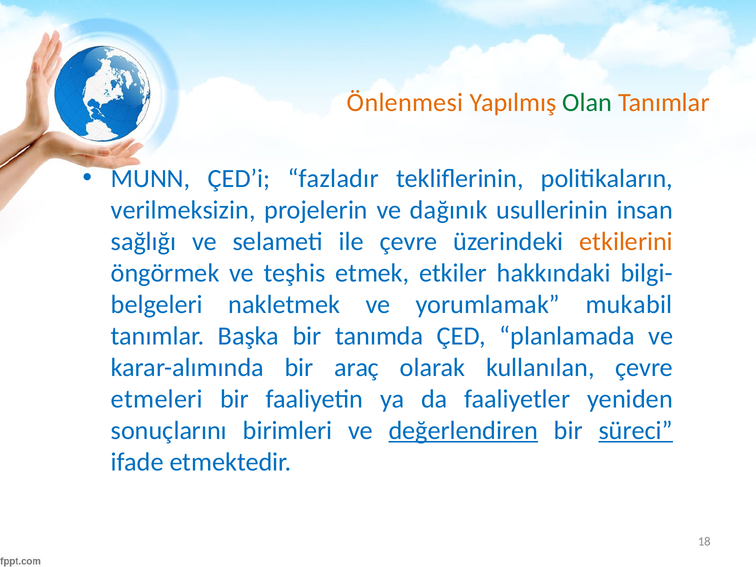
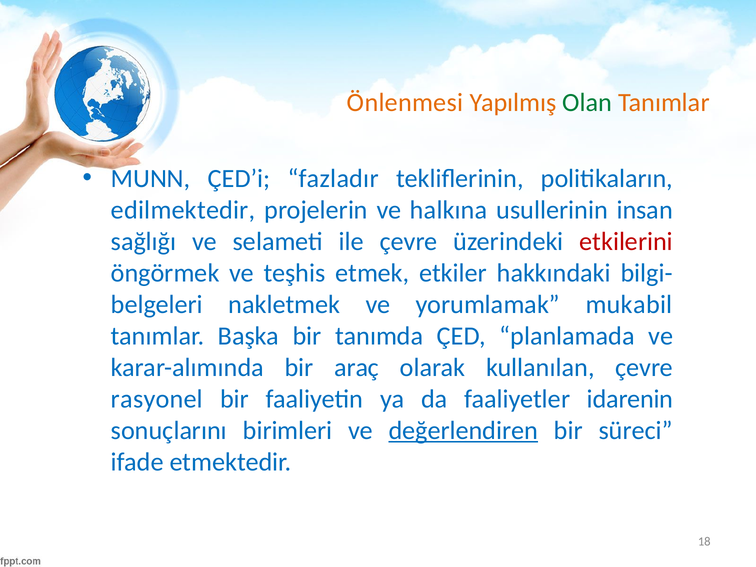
verilmeksizin: verilmeksizin -> edilmektedir
dağınık: dağınık -> halkına
etkilerini colour: orange -> red
etmeleri: etmeleri -> rasyonel
yeniden: yeniden -> idarenin
süreci underline: present -> none
